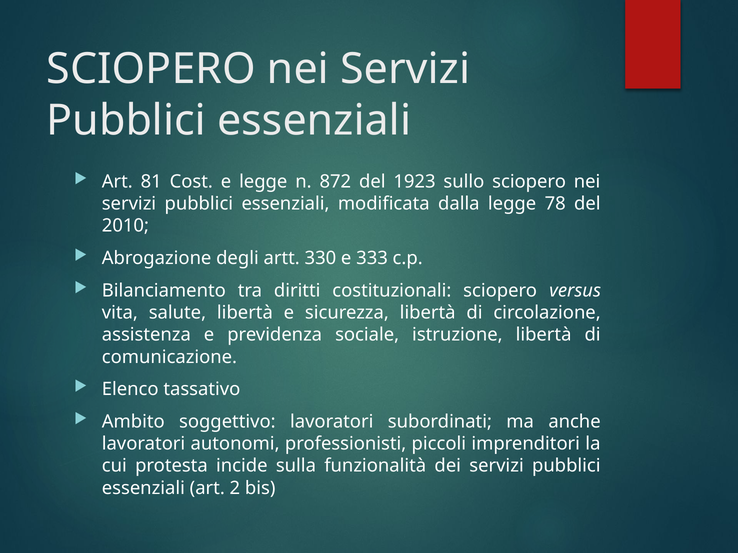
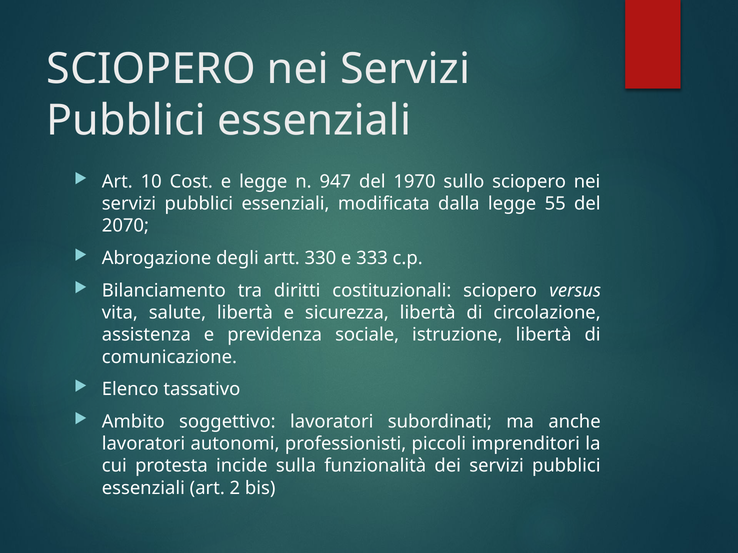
81: 81 -> 10
872: 872 -> 947
1923: 1923 -> 1970
78: 78 -> 55
2010: 2010 -> 2070
